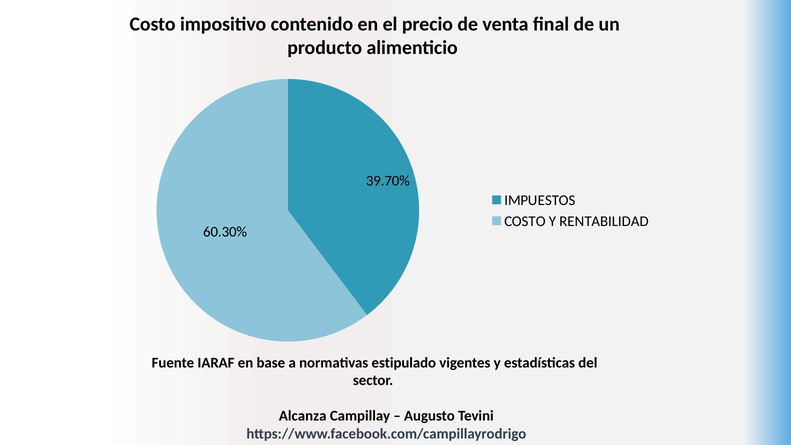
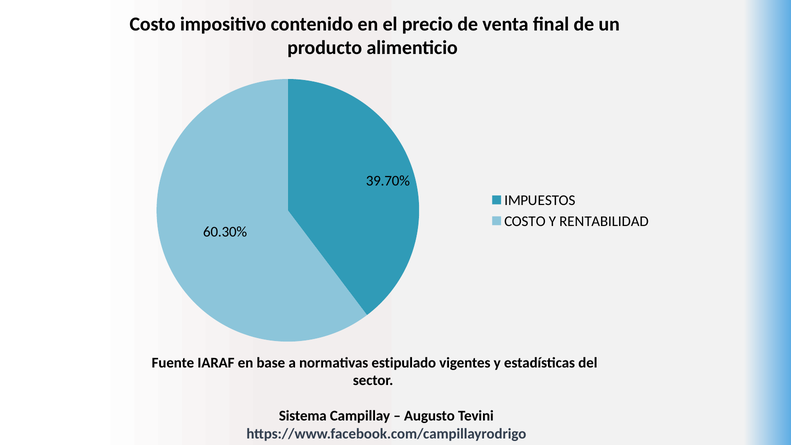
Alcanza: Alcanza -> Sistema
